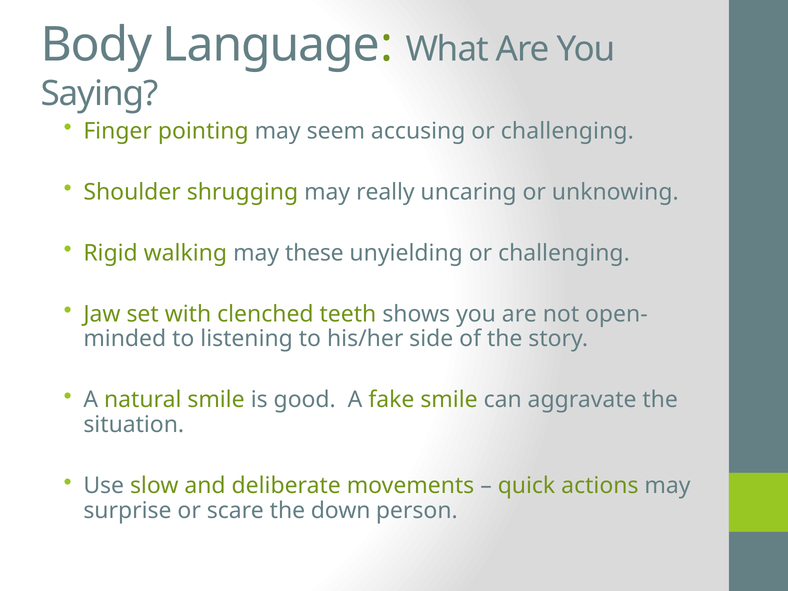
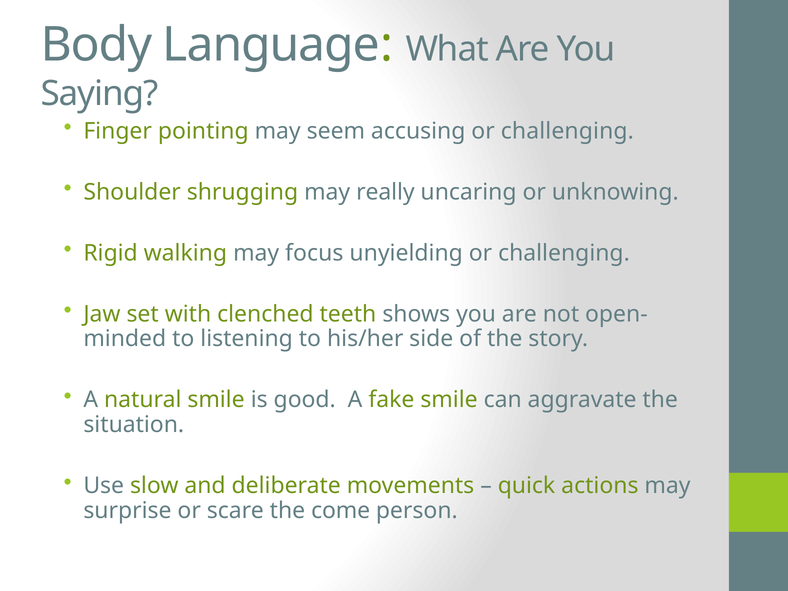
these: these -> focus
down: down -> come
